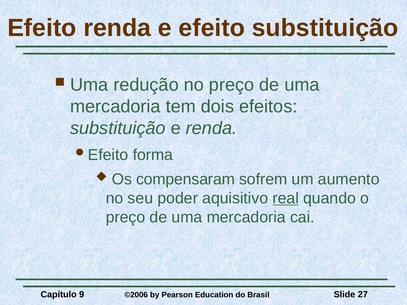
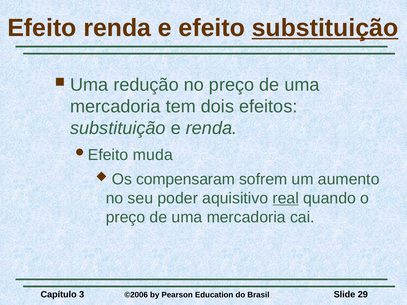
substituição at (325, 28) underline: none -> present
forma: forma -> muda
9: 9 -> 3
27: 27 -> 29
